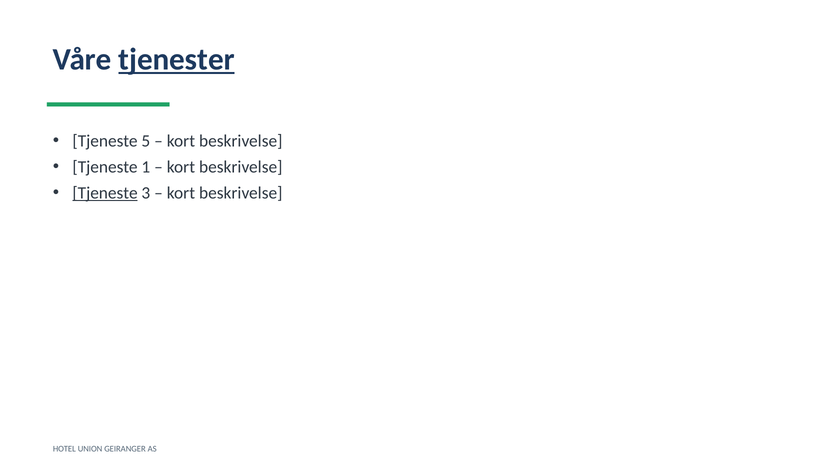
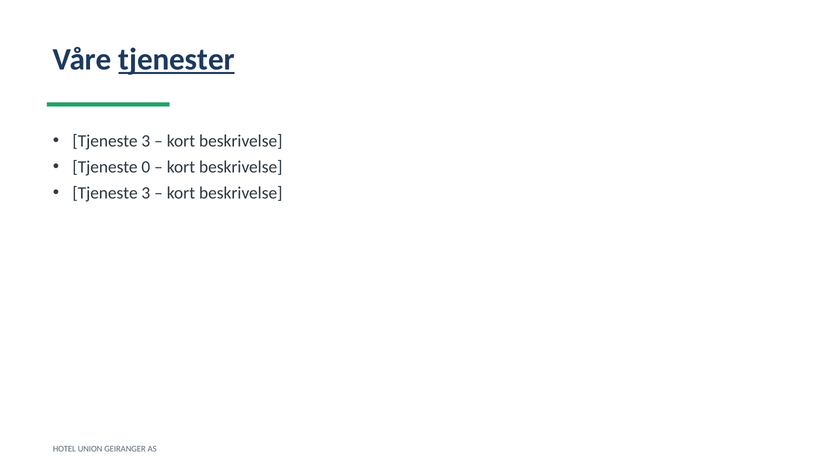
5 at (146, 141): 5 -> 3
1: 1 -> 0
Tjeneste at (105, 193) underline: present -> none
